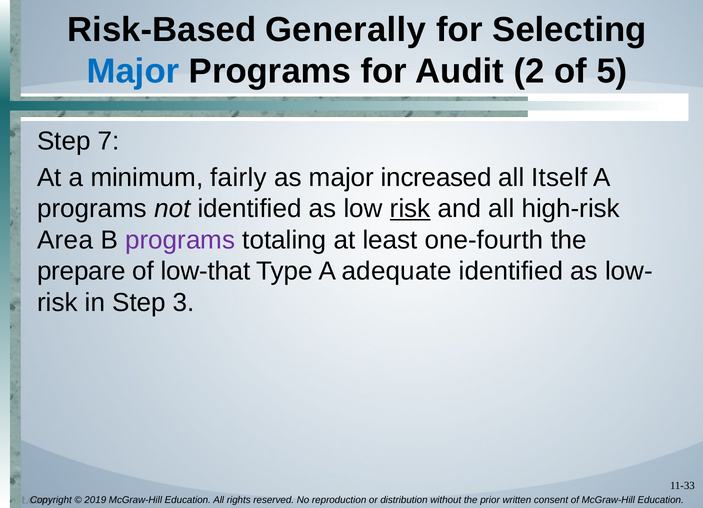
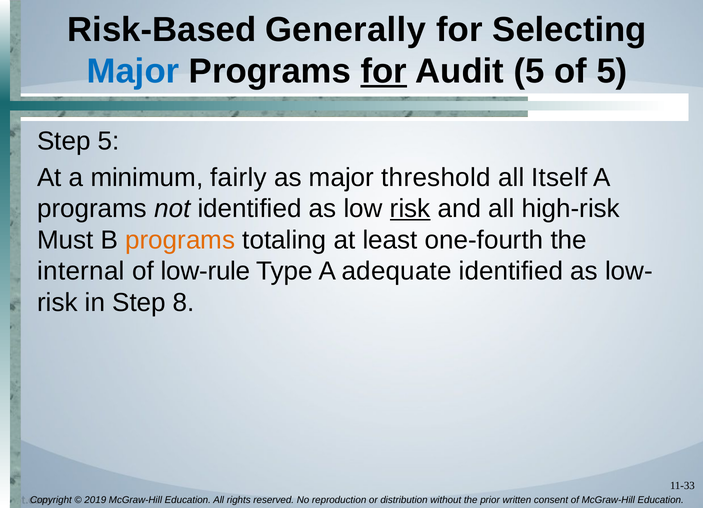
for at (384, 71) underline: none -> present
Audit 2: 2 -> 5
Step 7: 7 -> 5
increased: increased -> threshold
Area: Area -> Must
programs at (180, 240) colour: purple -> orange
prepare: prepare -> internal
low-that: low-that -> low-rule
3: 3 -> 8
